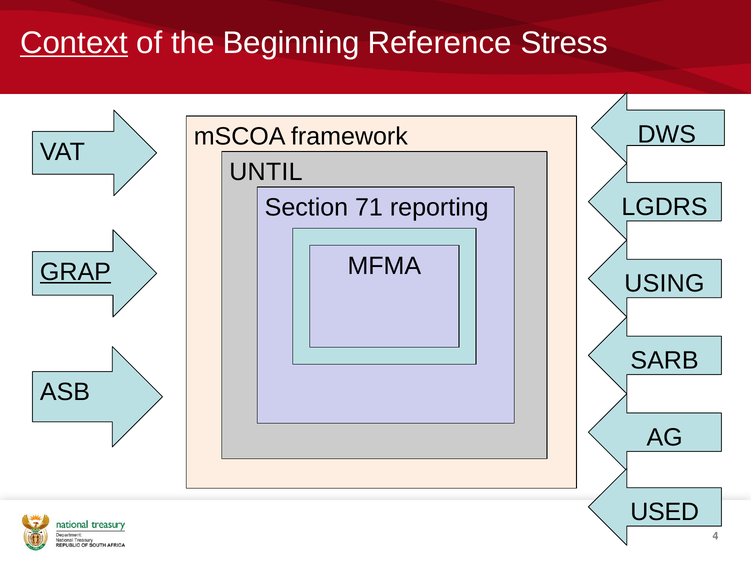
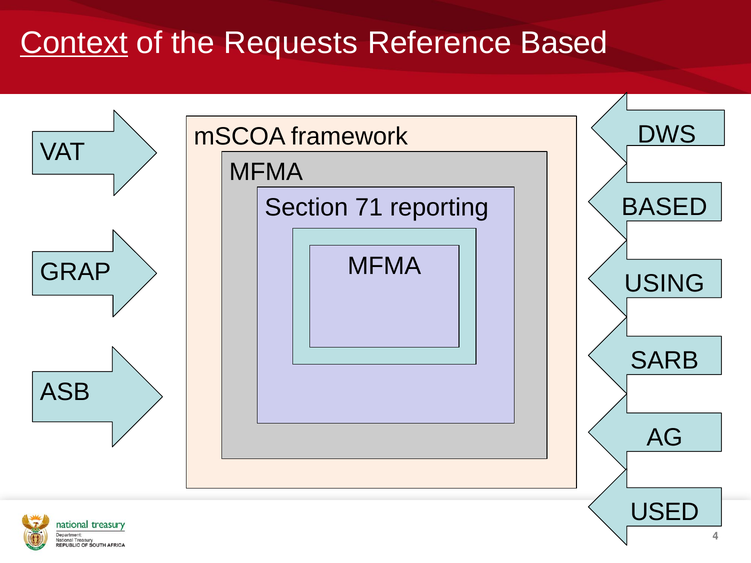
Beginning: Beginning -> Requests
Reference Stress: Stress -> Based
UNTIL at (266, 172): UNTIL -> MFMA
LGDRS at (664, 207): LGDRS -> BASED
GRAP underline: present -> none
